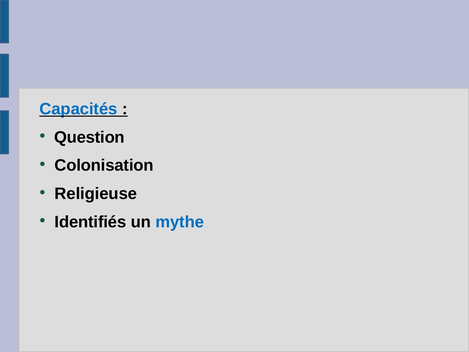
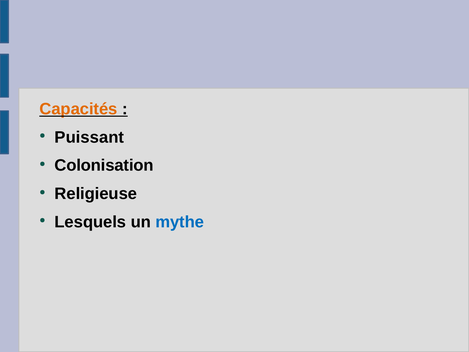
Capacités colour: blue -> orange
Question: Question -> Puissant
Identifiés: Identifiés -> Lesquels
